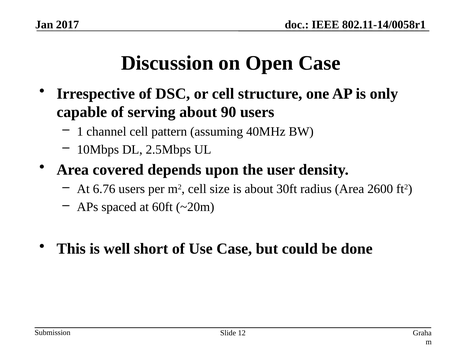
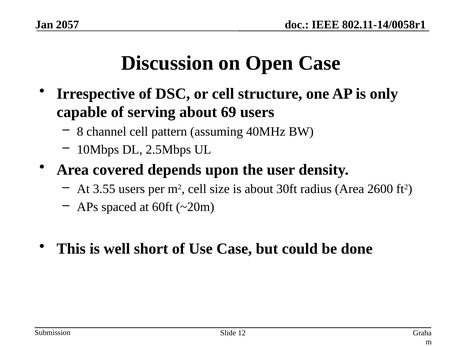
2017: 2017 -> 2057
90: 90 -> 69
1: 1 -> 8
6.76: 6.76 -> 3.55
